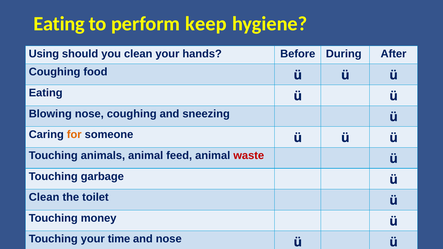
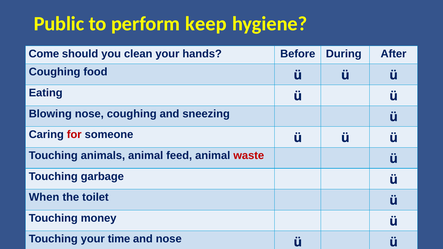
Eating at (59, 24): Eating -> Public
Using: Using -> Come
for colour: orange -> red
Clean at (44, 197): Clean -> When
